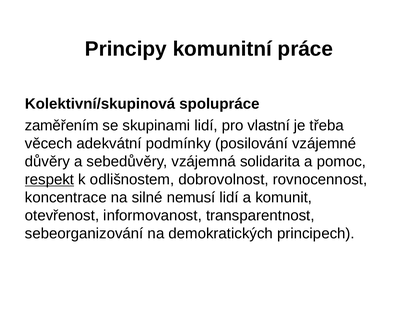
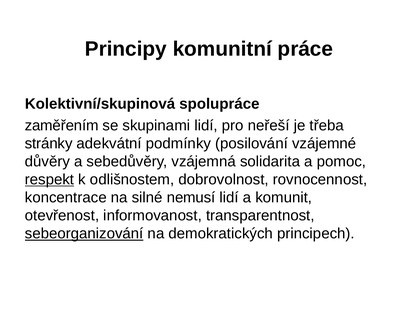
vlastní: vlastní -> neřeší
věcech: věcech -> stránky
sebeorganizování underline: none -> present
